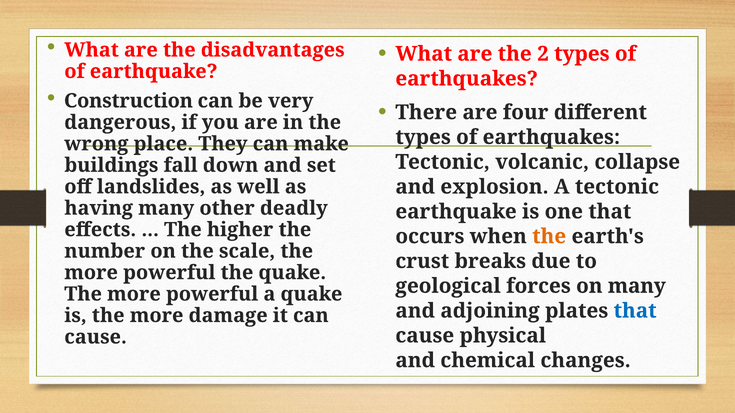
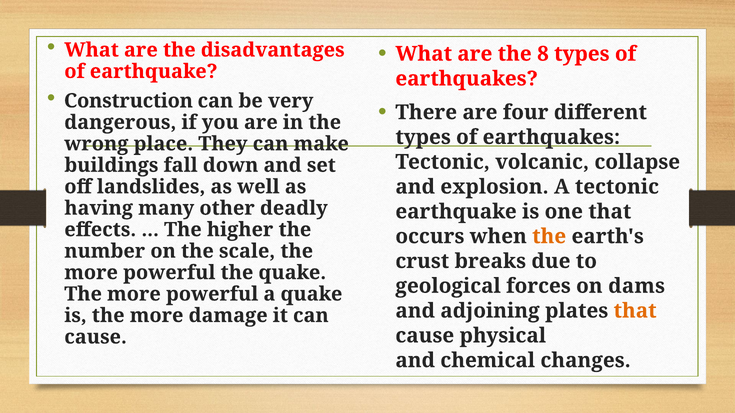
2: 2 -> 8
on many: many -> dams
that at (635, 311) colour: blue -> orange
